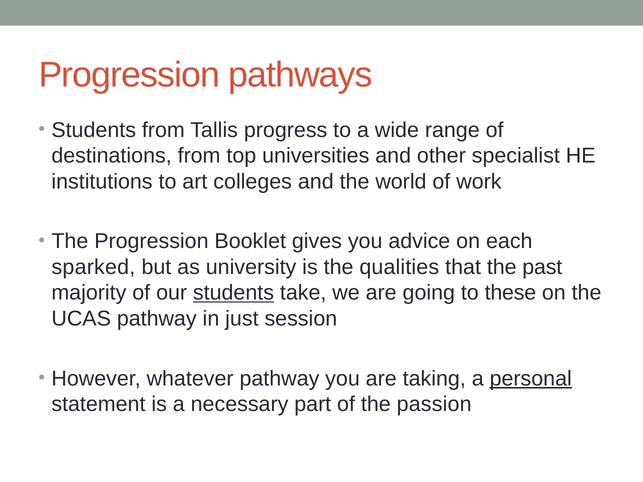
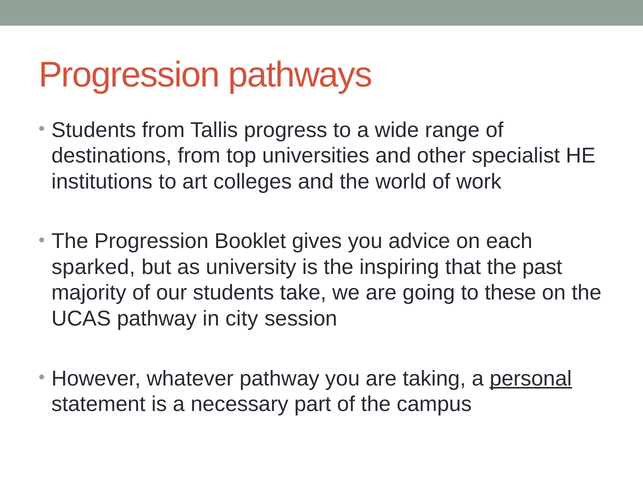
qualities: qualities -> inspiring
students at (233, 293) underline: present -> none
just: just -> city
passion: passion -> campus
